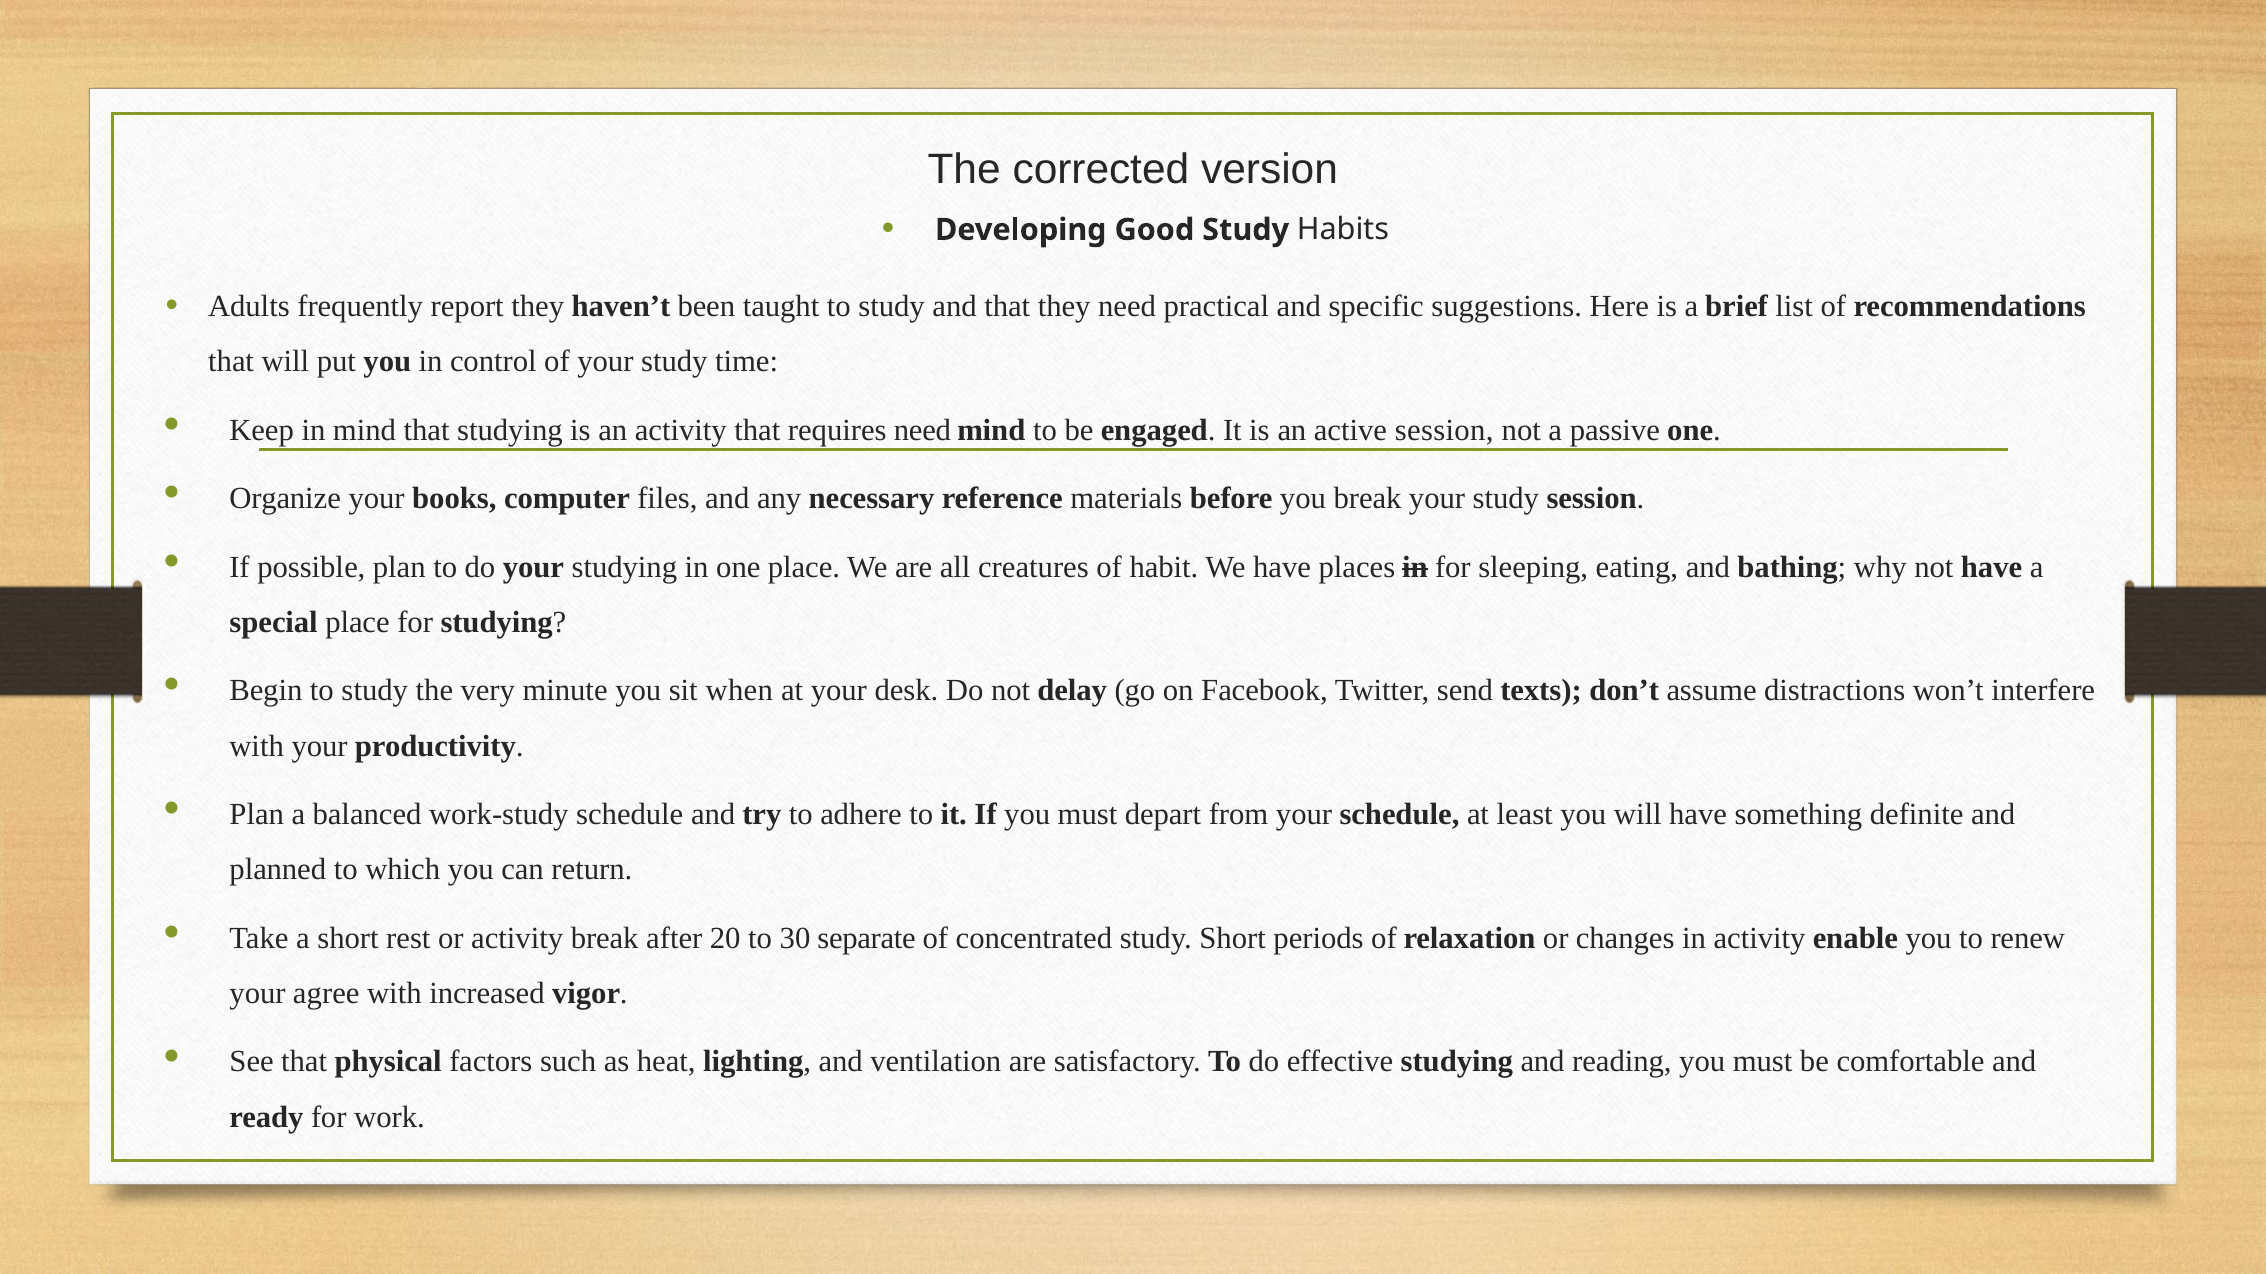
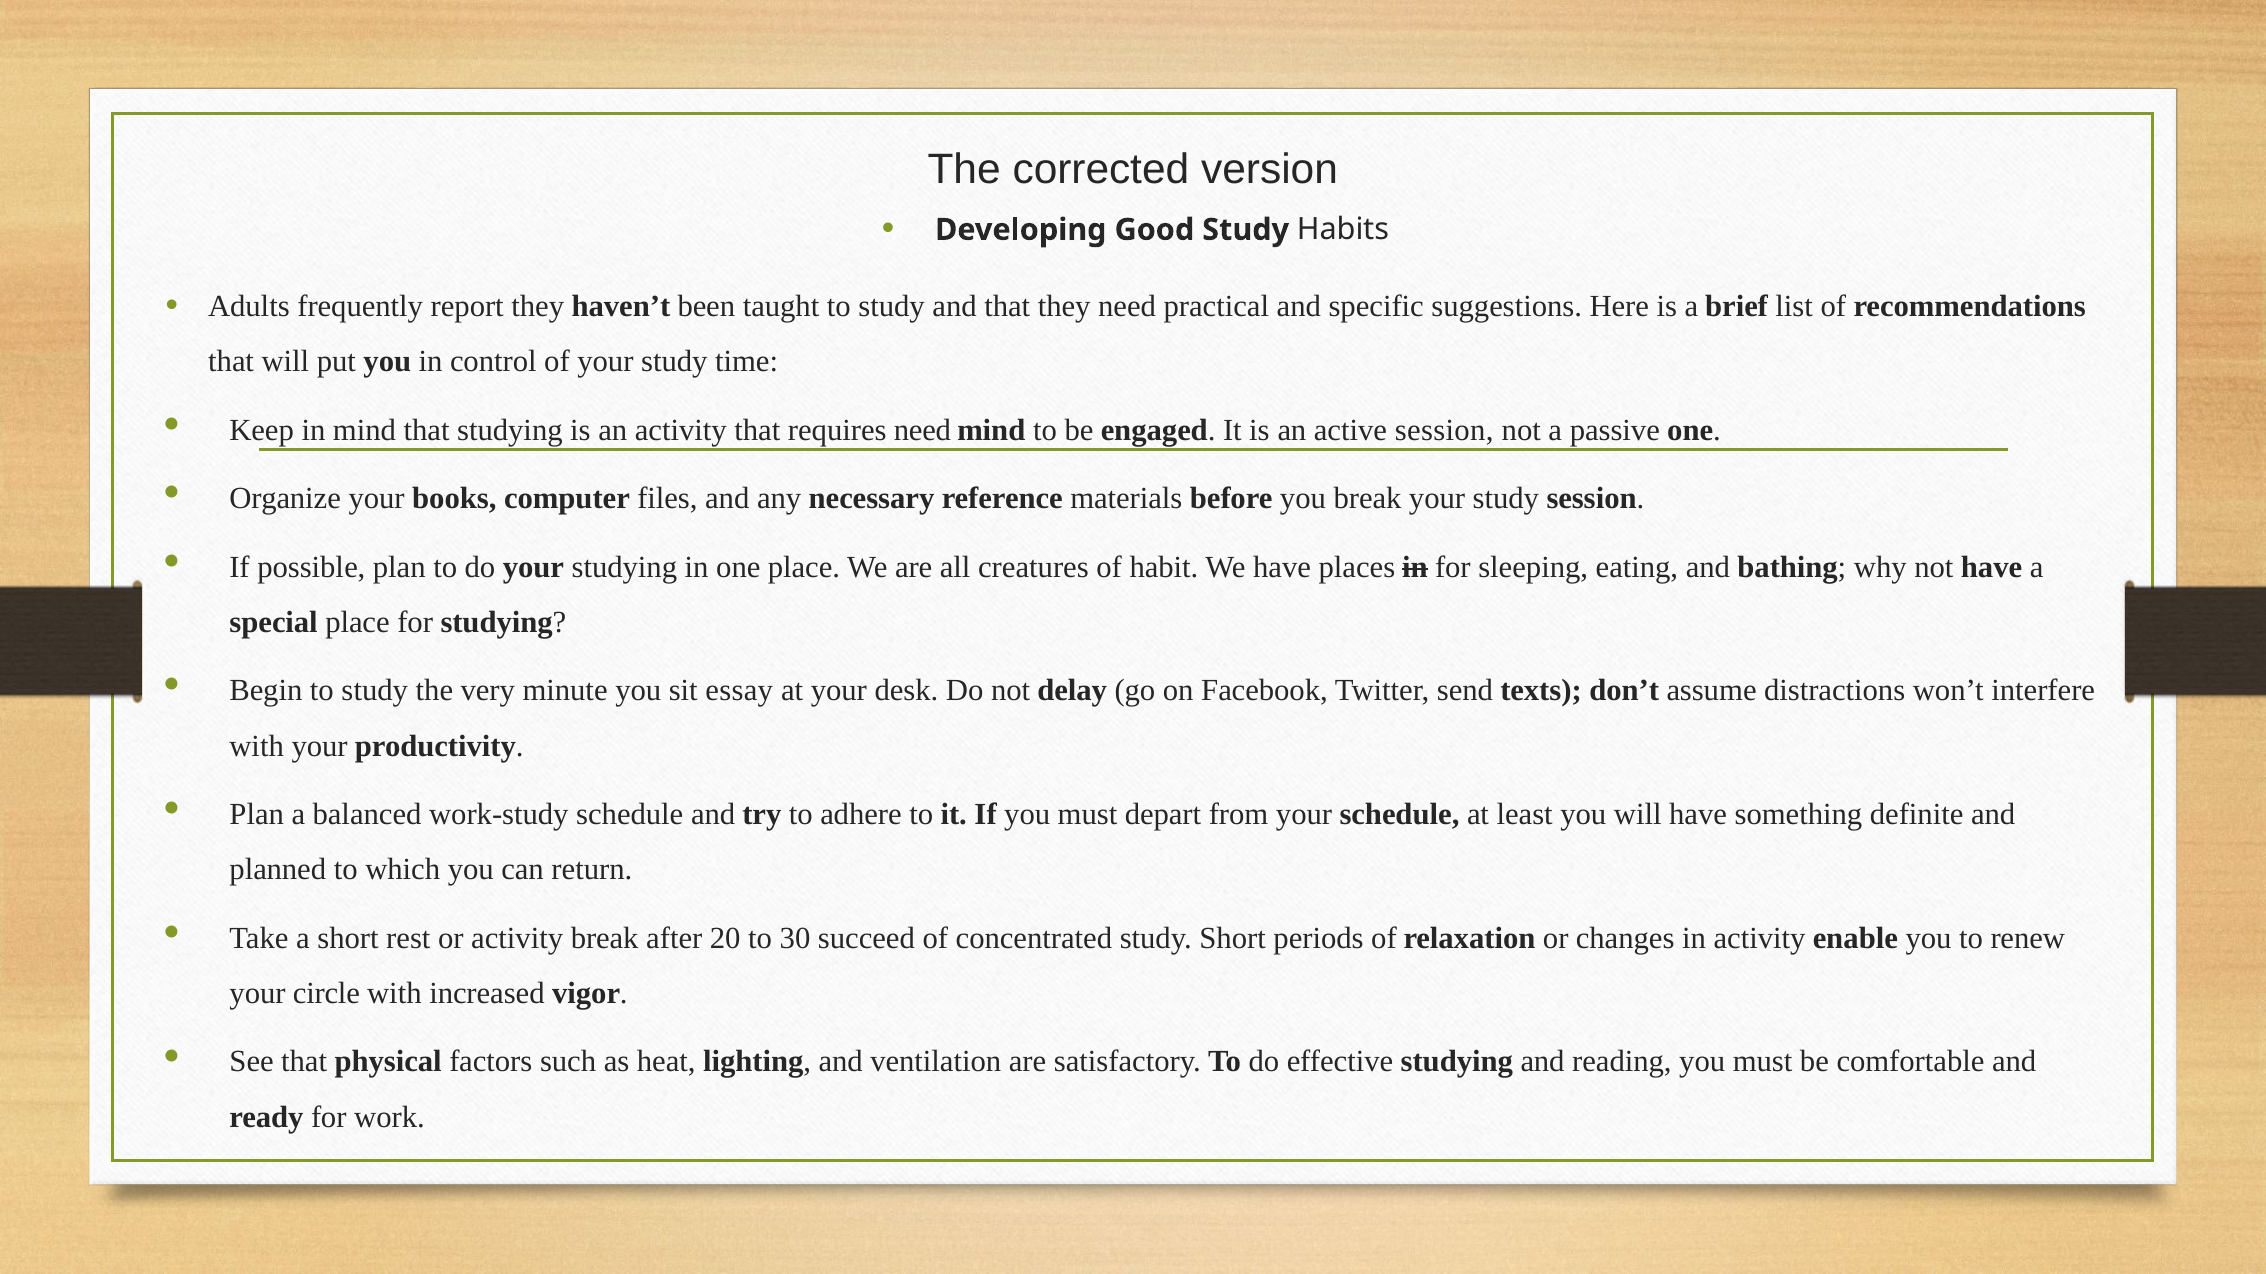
when: when -> essay
separate: separate -> succeed
agree: agree -> circle
